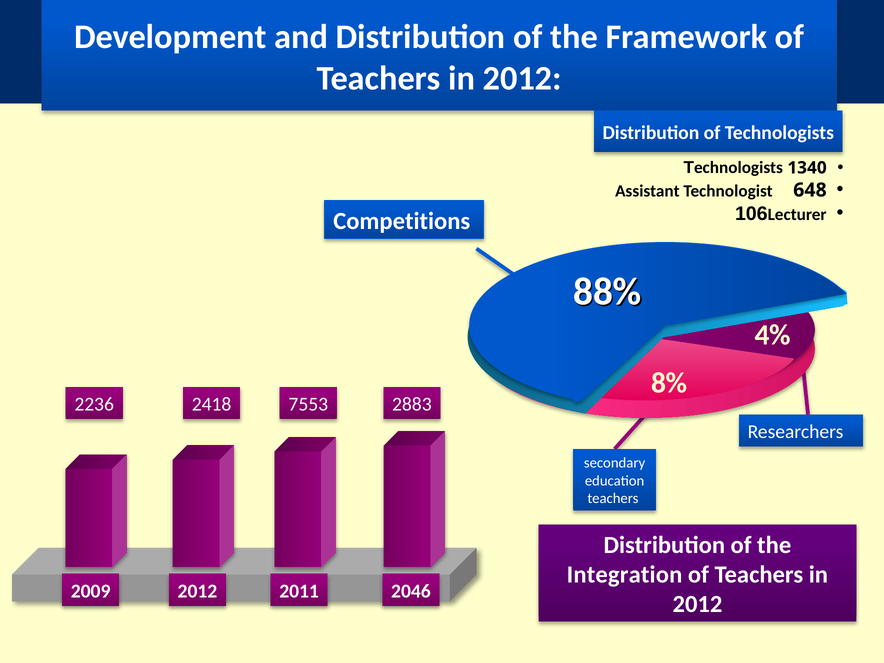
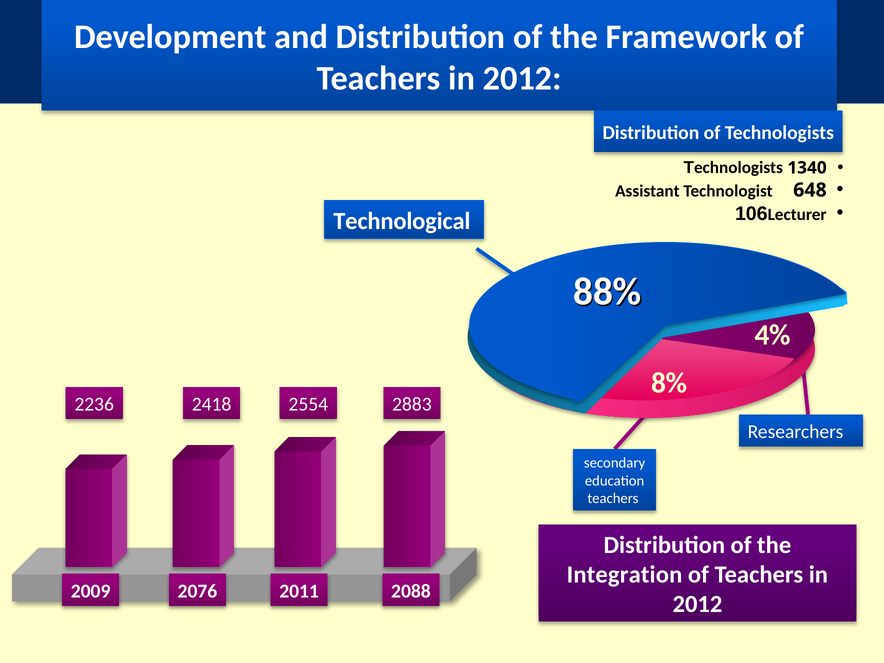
Competitions: Competitions -> Technological
7553: 7553 -> 2554
2009 2012: 2012 -> 2076
2046: 2046 -> 2088
